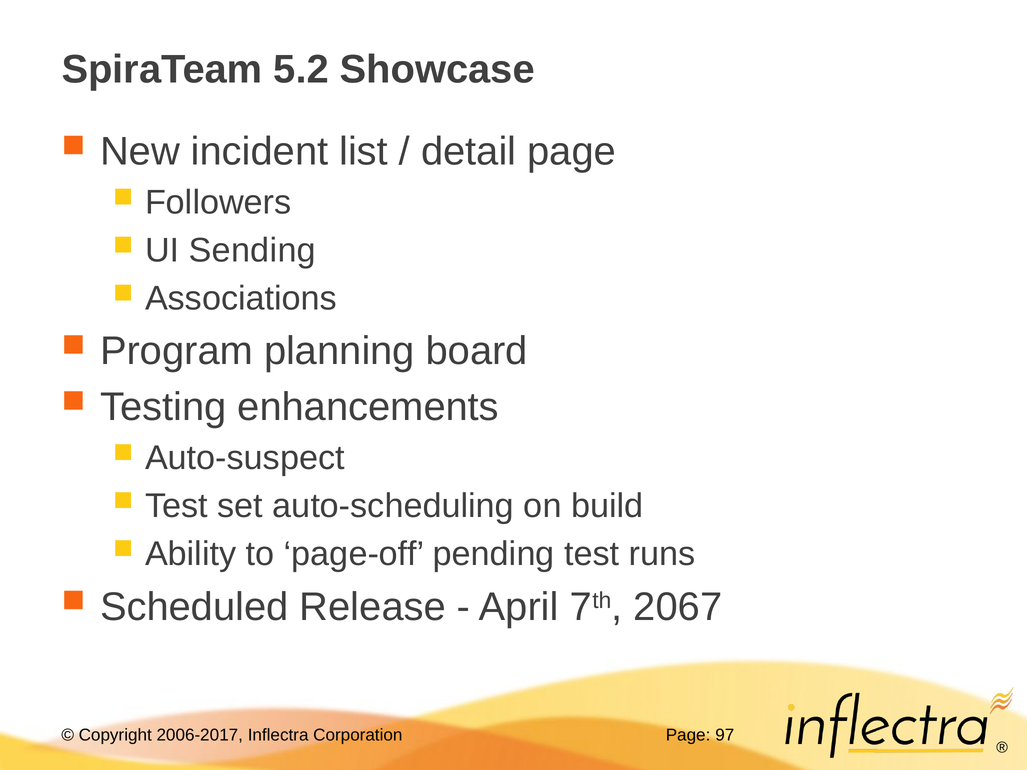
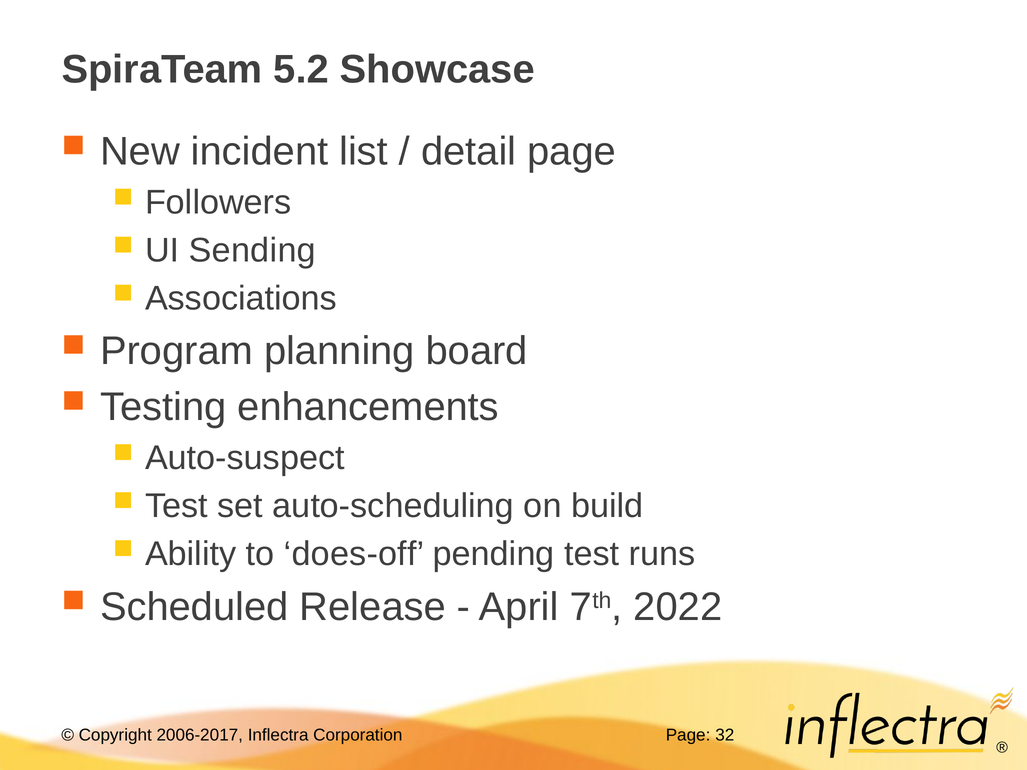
page-off: page-off -> does-off
2067: 2067 -> 2022
97: 97 -> 32
